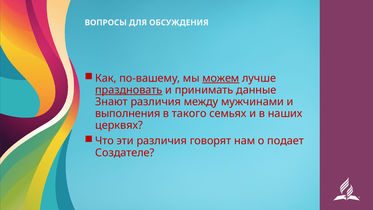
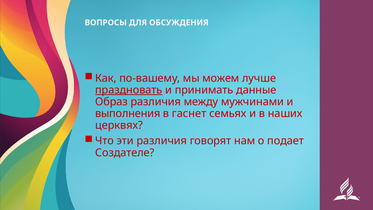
можем underline: present -> none
Знают: Знают -> Образ
такого: такого -> гаснет
